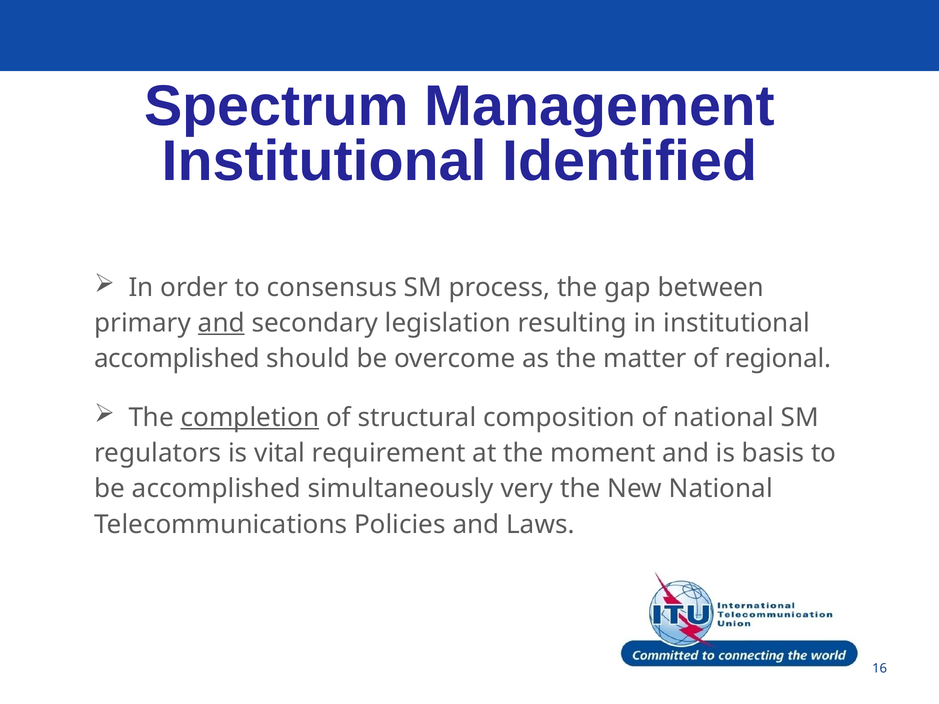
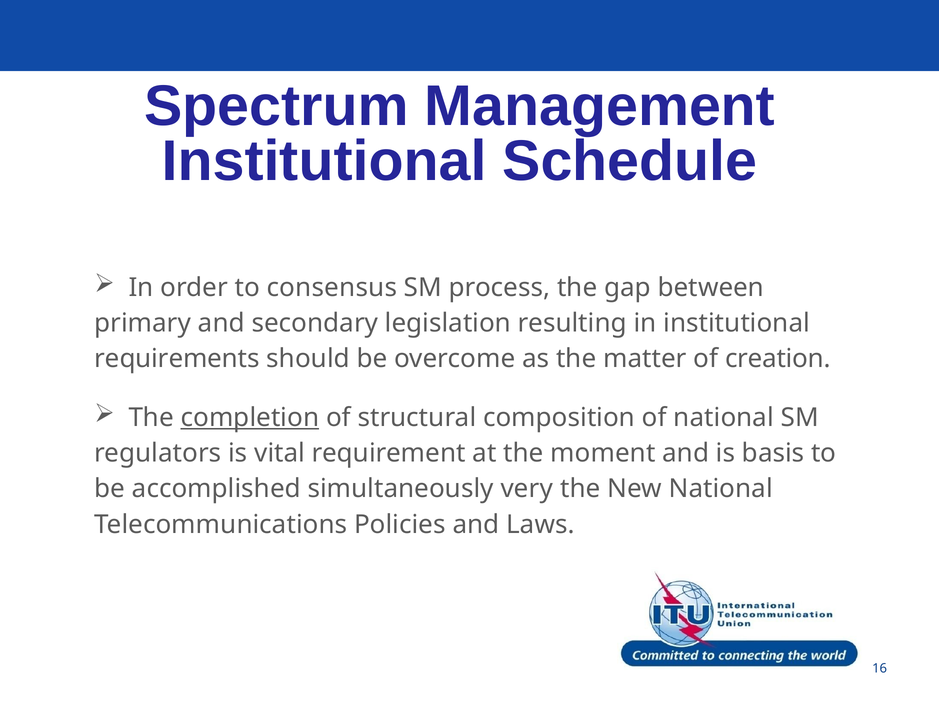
Identified: Identified -> Schedule
and at (221, 323) underline: present -> none
accomplished at (177, 359): accomplished -> requirements
regional: regional -> creation
